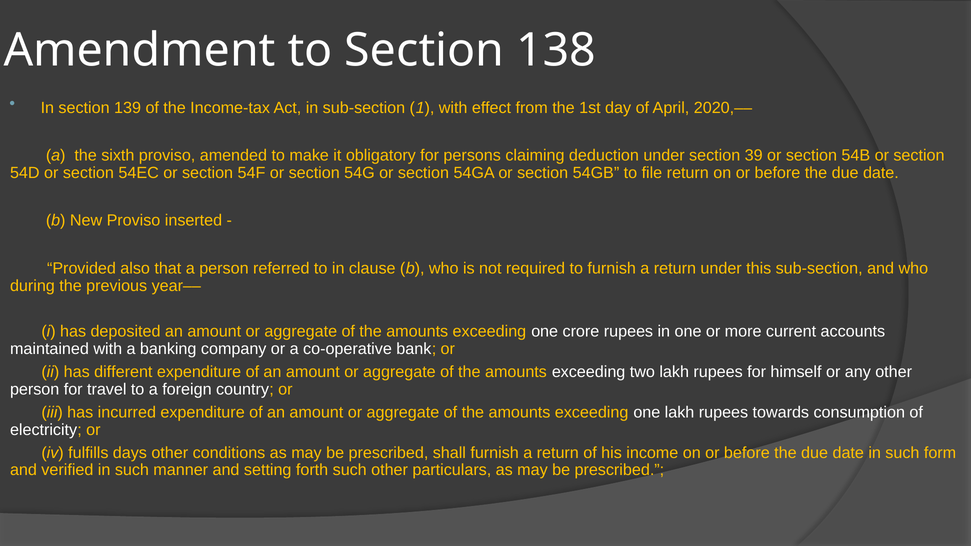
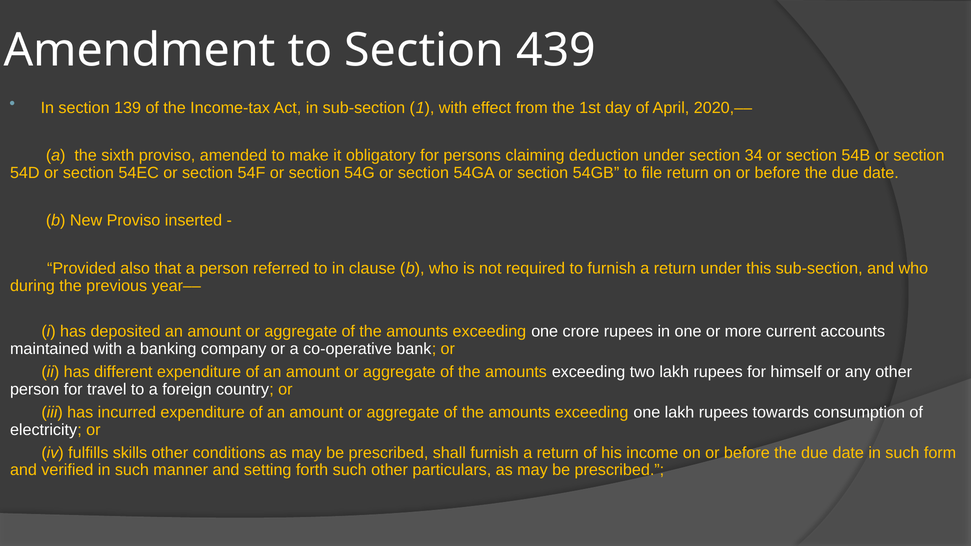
138: 138 -> 439
39: 39 -> 34
days: days -> skills
